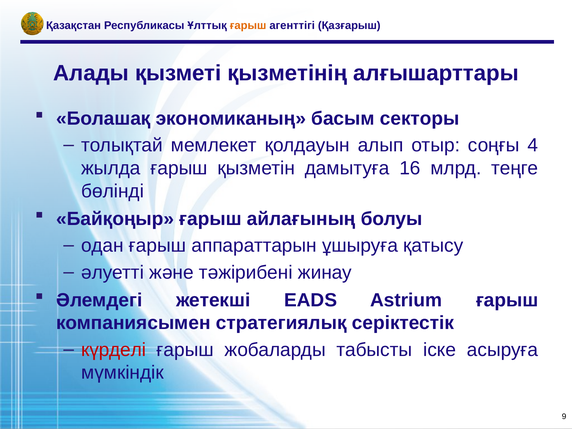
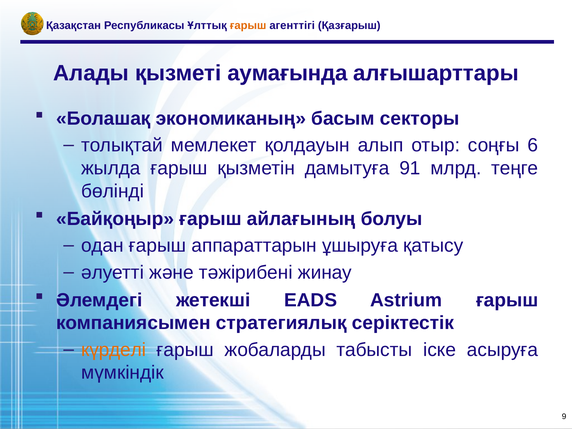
қызметінің: қызметінің -> аумағында
4: 4 -> 6
16: 16 -> 91
күрделі colour: red -> orange
